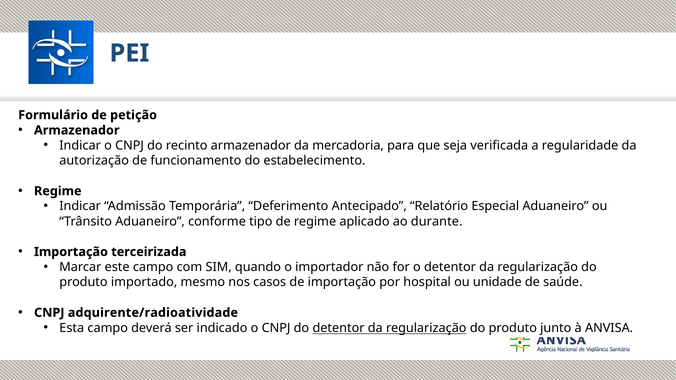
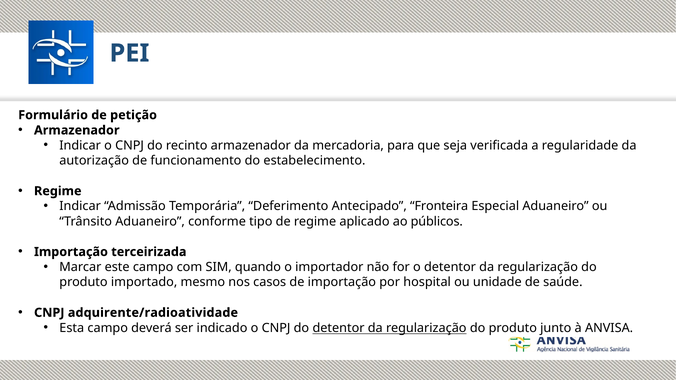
Relatório: Relatório -> Fronteira
durante: durante -> públicos
